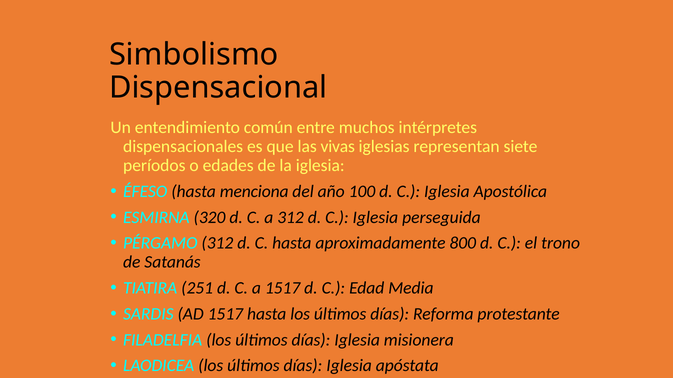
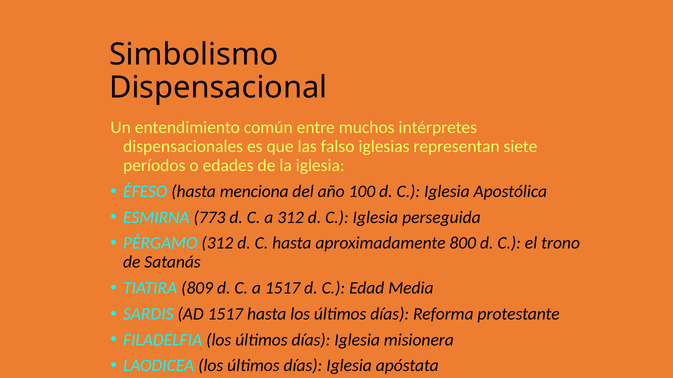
vivas: vivas -> falso
320: 320 -> 773
251: 251 -> 809
